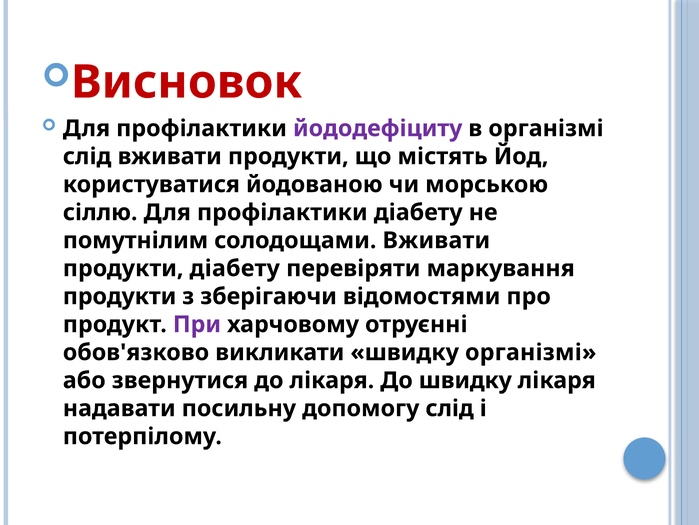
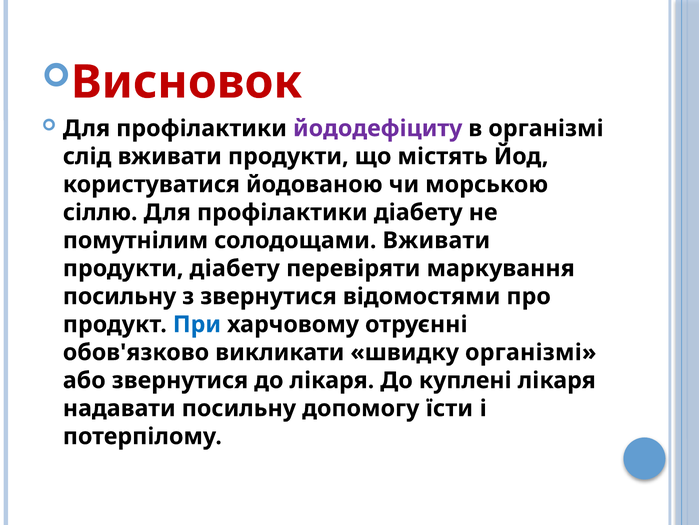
продукти at (120, 296): продукти -> посильну
з зберігаючи: зберігаючи -> звернутися
При colour: purple -> blue
До швидку: швидку -> куплені
допомогу слід: слід -> їсти
